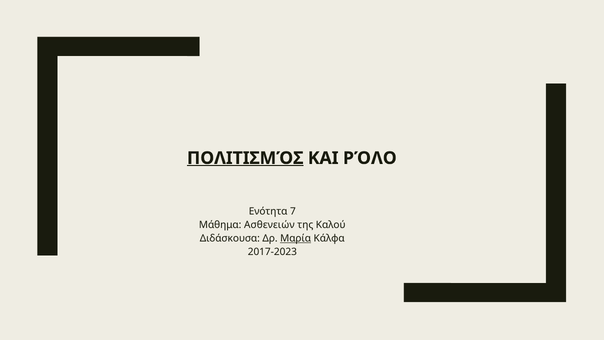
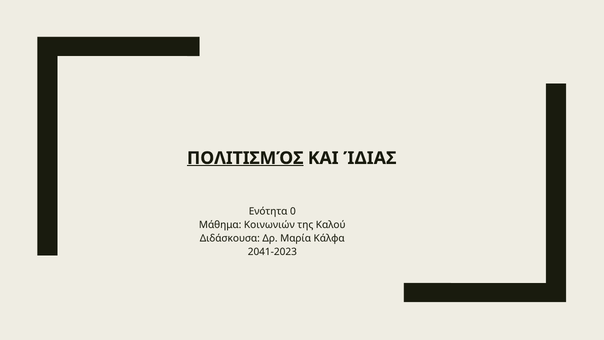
ΡΌΛΟ: ΡΌΛΟ -> ΊΔΙΑΣ
7: 7 -> 0
Ασθενειών: Ασθενειών -> Κοινωνιών
Μαρία underline: present -> none
2017-2023: 2017-2023 -> 2041-2023
